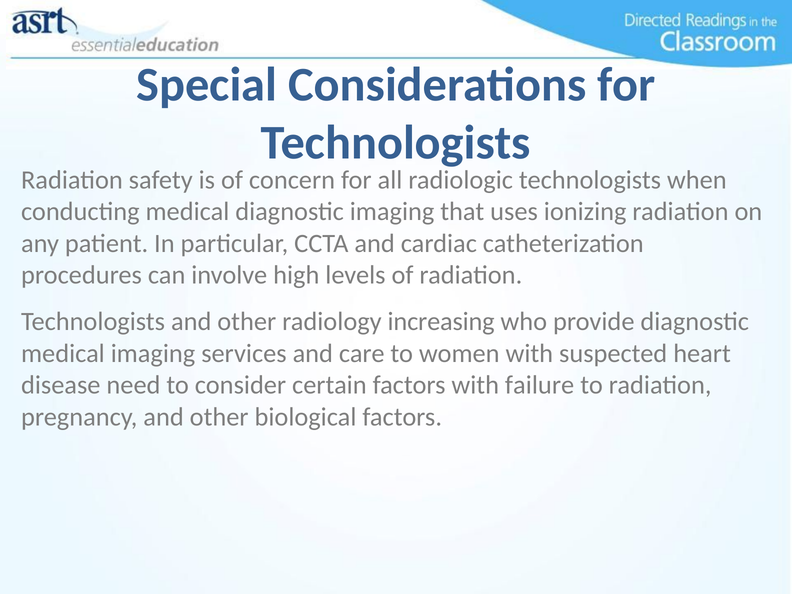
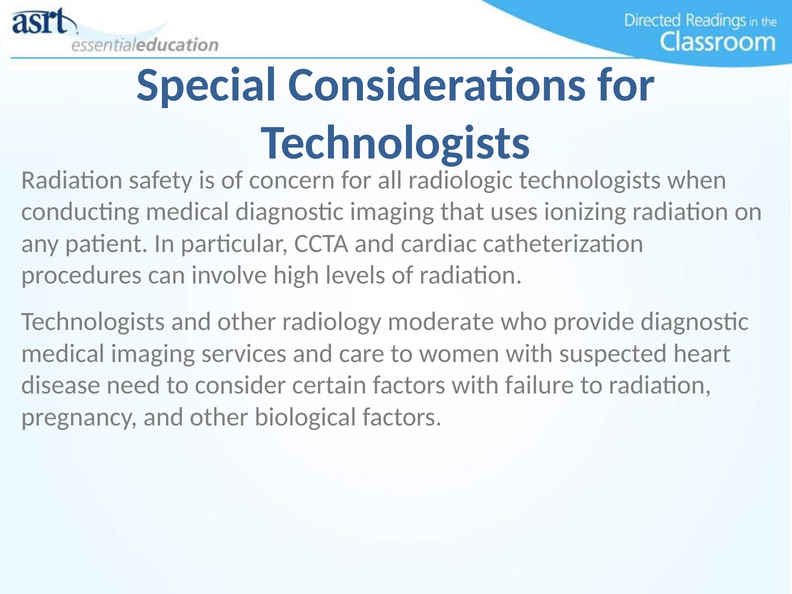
increasing: increasing -> moderate
